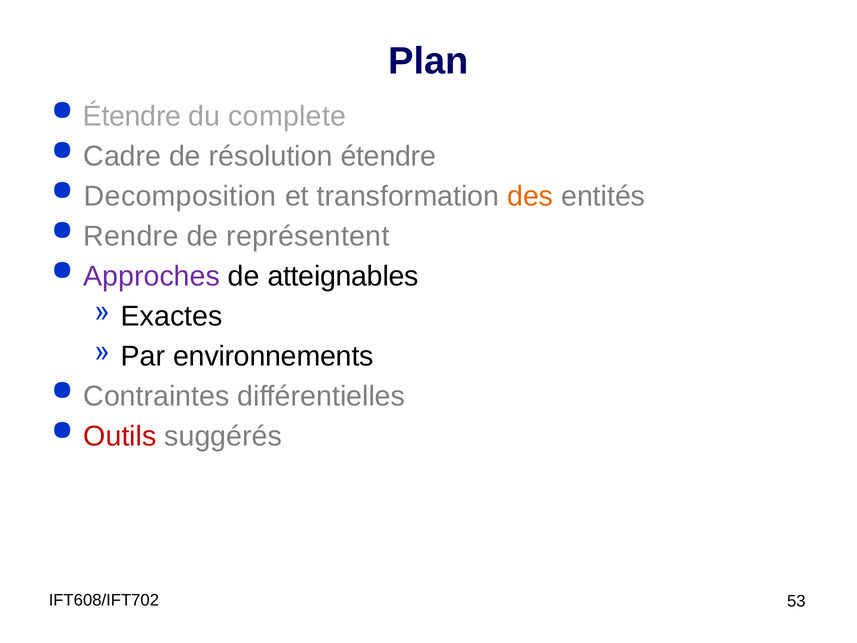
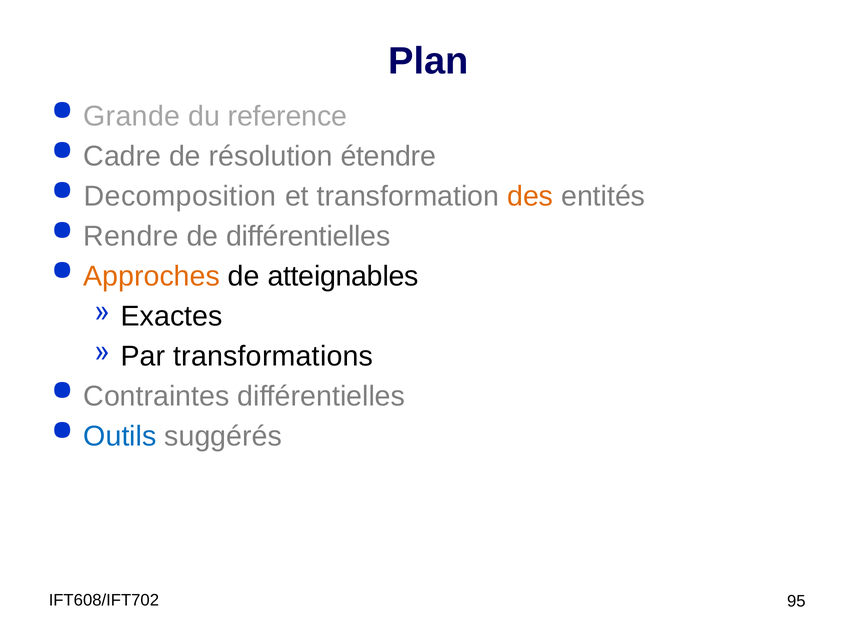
Étendre at (132, 116): Étendre -> Grande
complete: complete -> reference
de représentent: représentent -> différentielles
Approches colour: purple -> orange
environnements: environnements -> transformations
Outils colour: red -> blue
53: 53 -> 95
